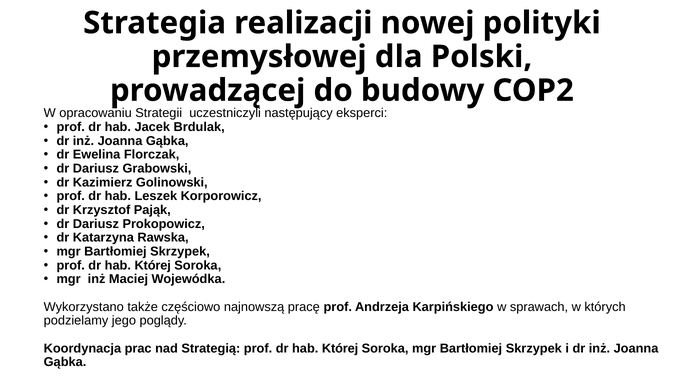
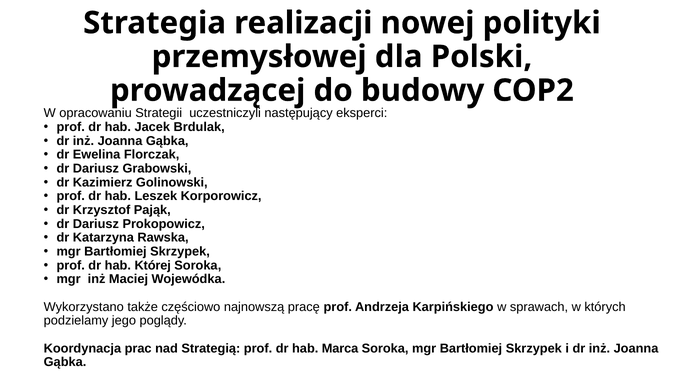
Której at (340, 348): Której -> Marca
